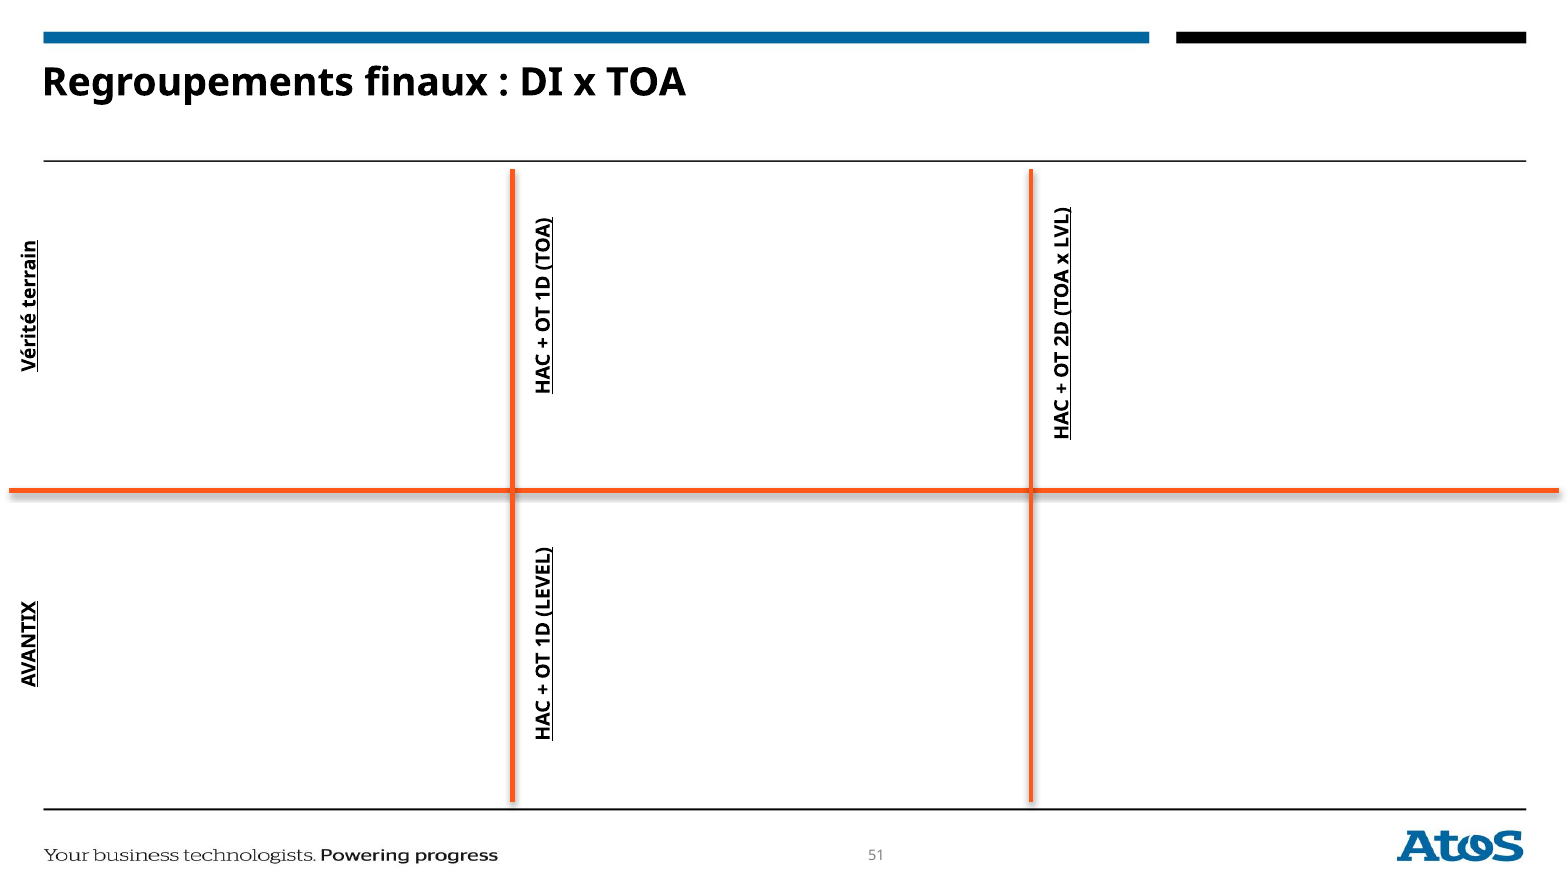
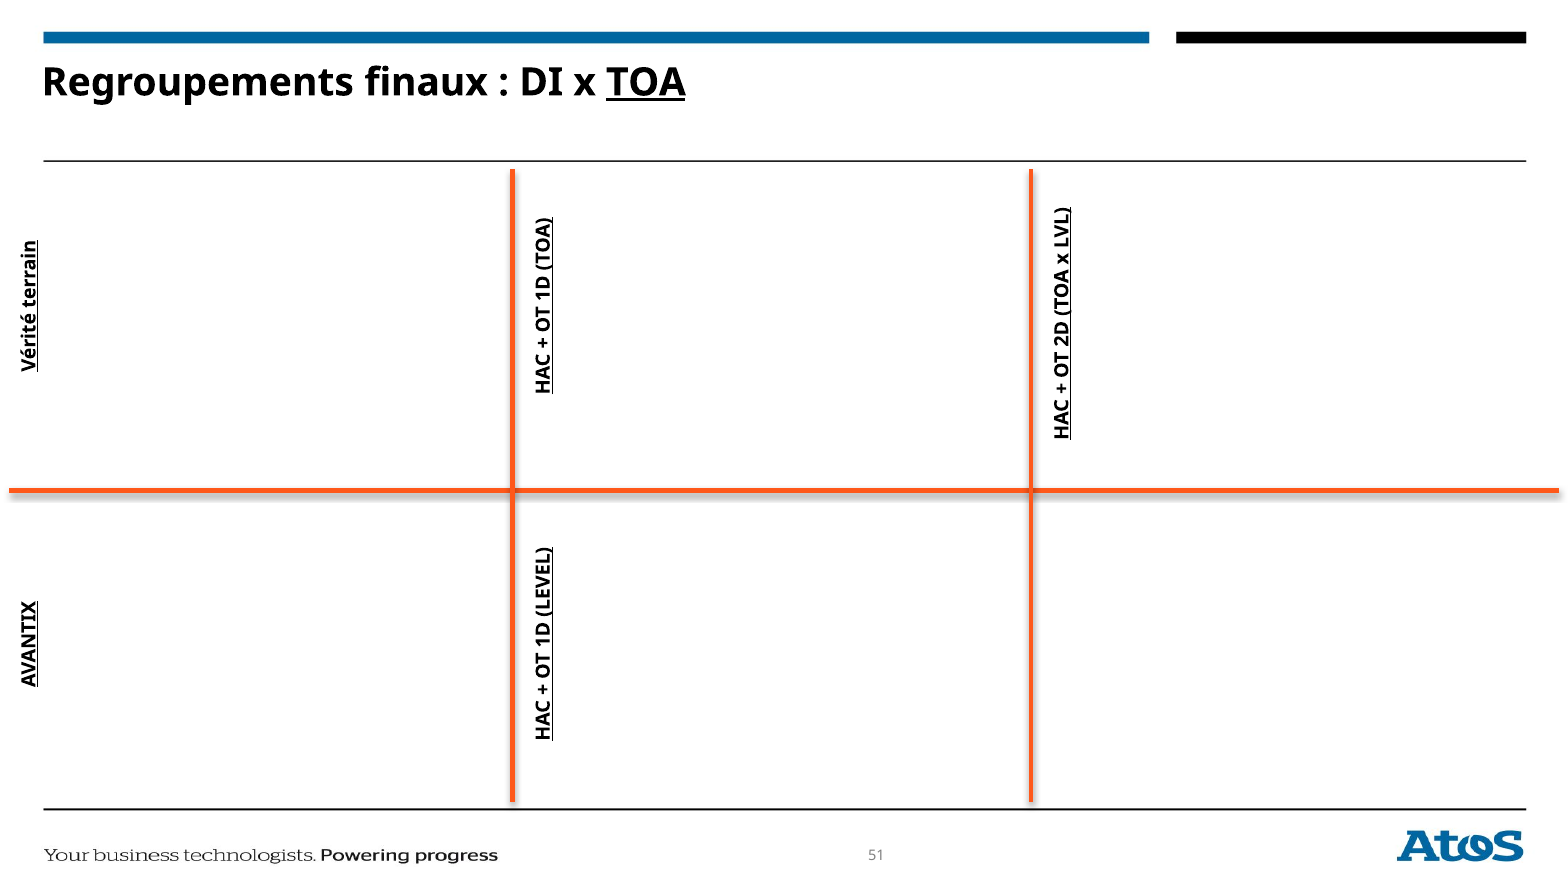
TOA underline: none -> present
